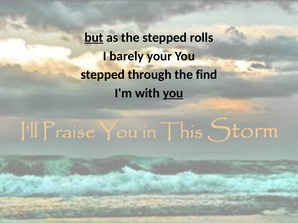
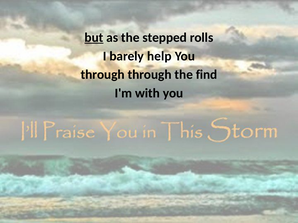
your: your -> help
stepped at (103, 75): stepped -> through
you at (173, 93) underline: present -> none
